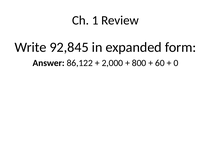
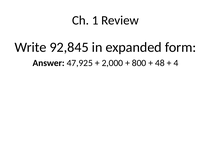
86,122: 86,122 -> 47,925
60: 60 -> 48
0: 0 -> 4
